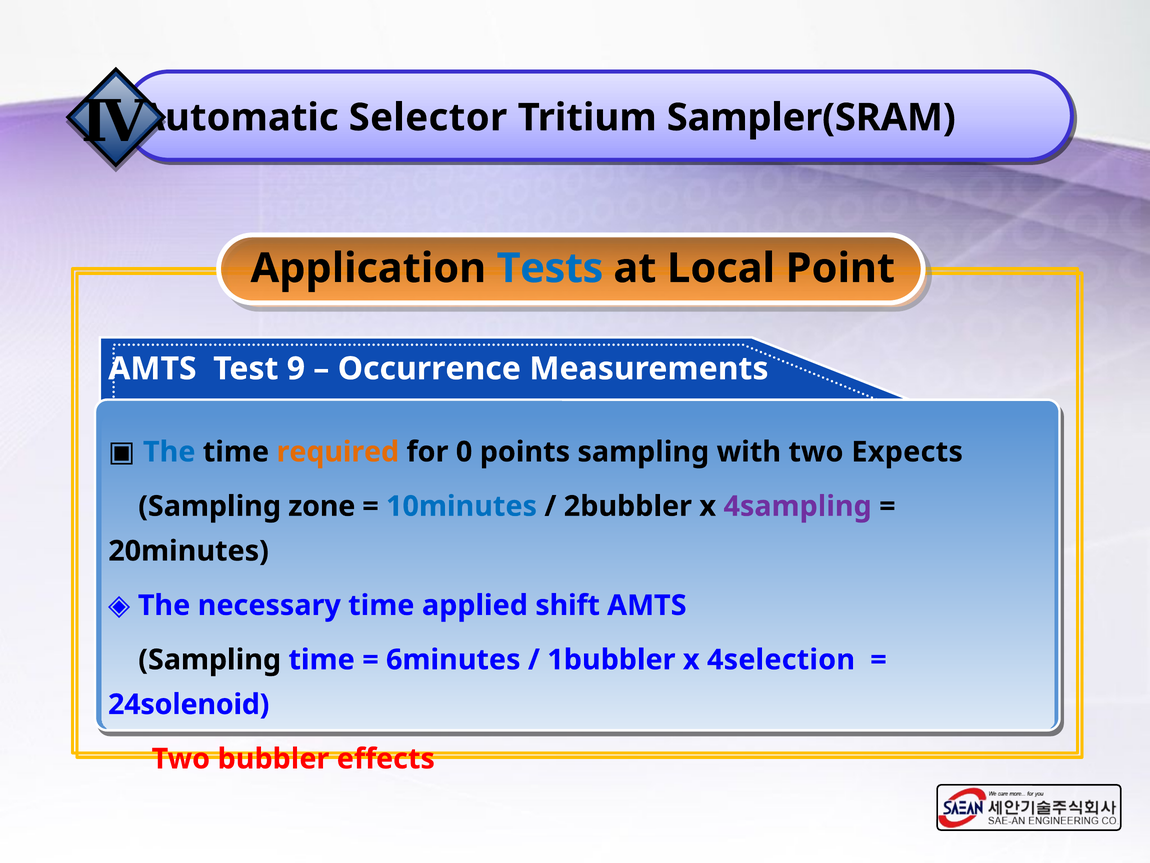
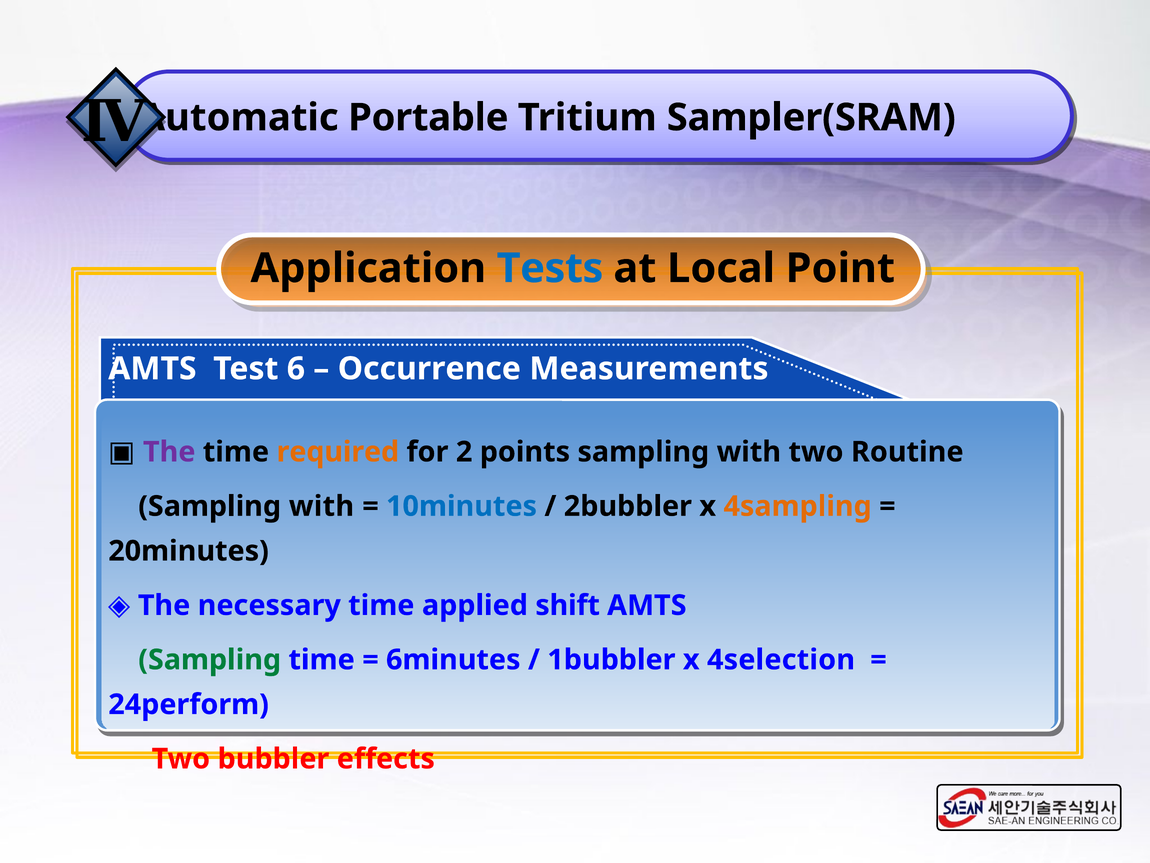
Selector: Selector -> Portable
9: 9 -> 6
The at (169, 452) colour: blue -> purple
0: 0 -> 2
Expects: Expects -> Routine
zone at (322, 506): zone -> with
4sampling colour: purple -> orange
Sampling at (210, 659) colour: black -> green
24solenoid: 24solenoid -> 24perform
